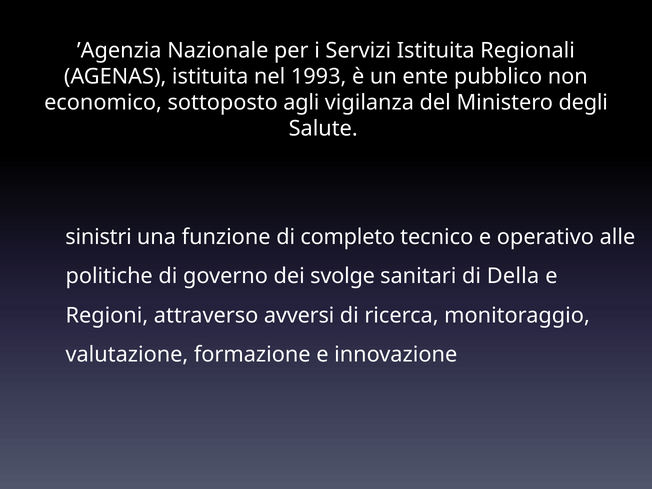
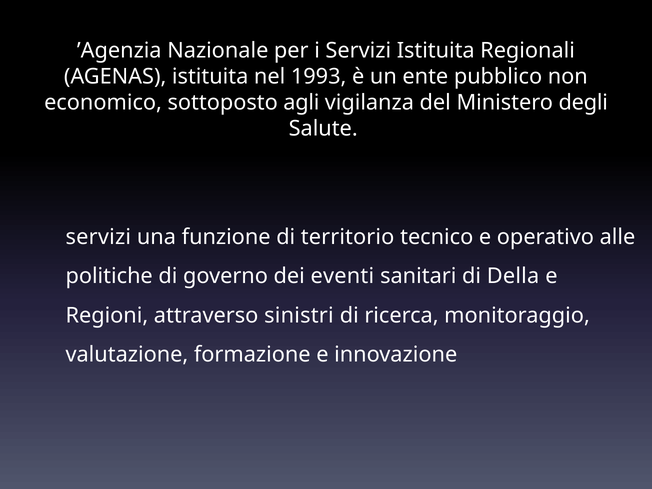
sinistri at (99, 237): sinistri -> servizi
completo: completo -> territorio
svolge: svolge -> eventi
avversi: avversi -> sinistri
